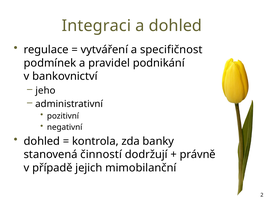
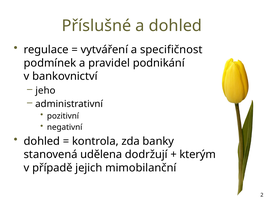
Integraci: Integraci -> Příslušné
činností: činností -> udělena
právně: právně -> kterým
